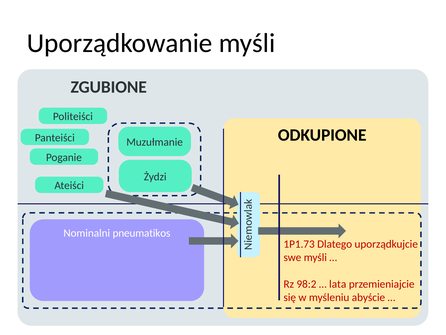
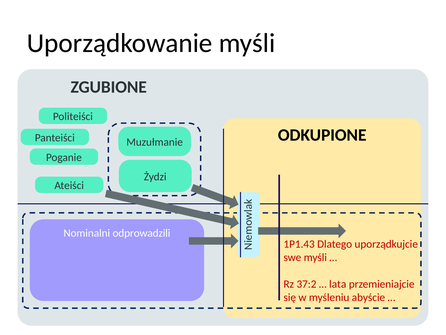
pneumatikos: pneumatikos -> odprowadzili
1P1.73: 1P1.73 -> 1P1.43
98:2: 98:2 -> 37:2
